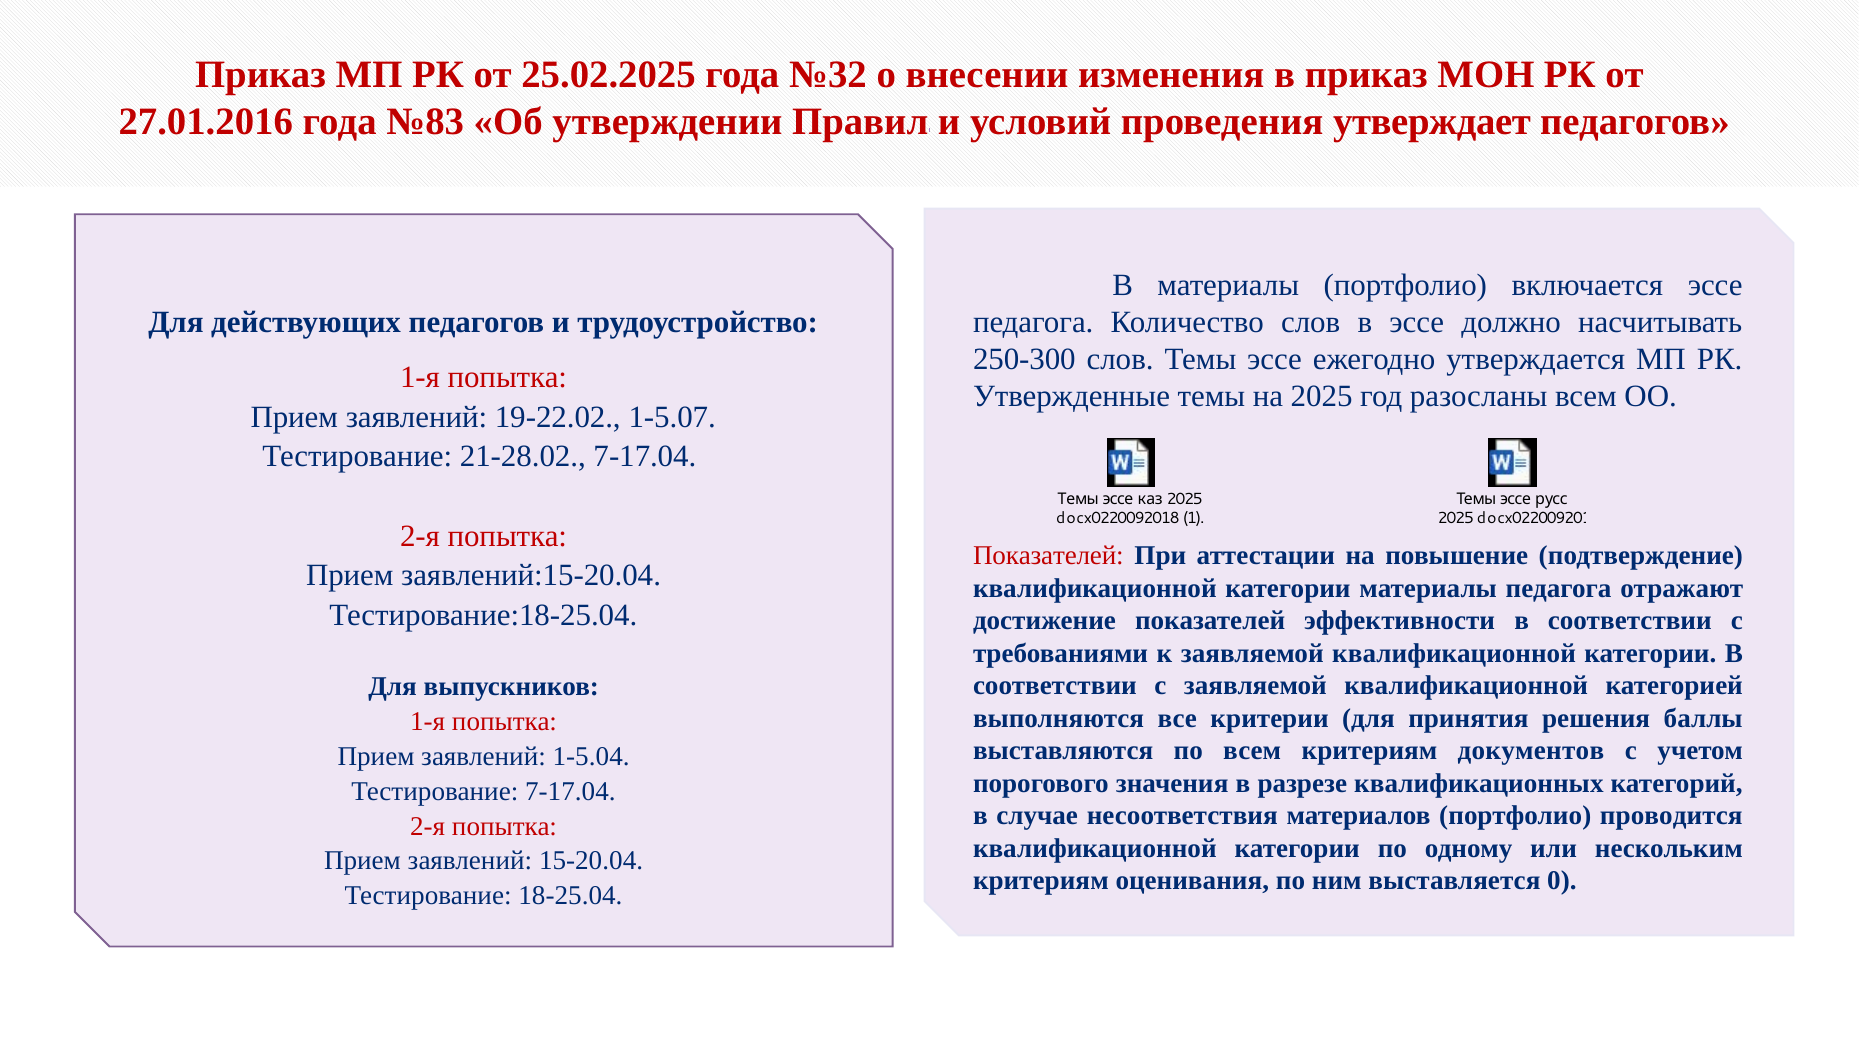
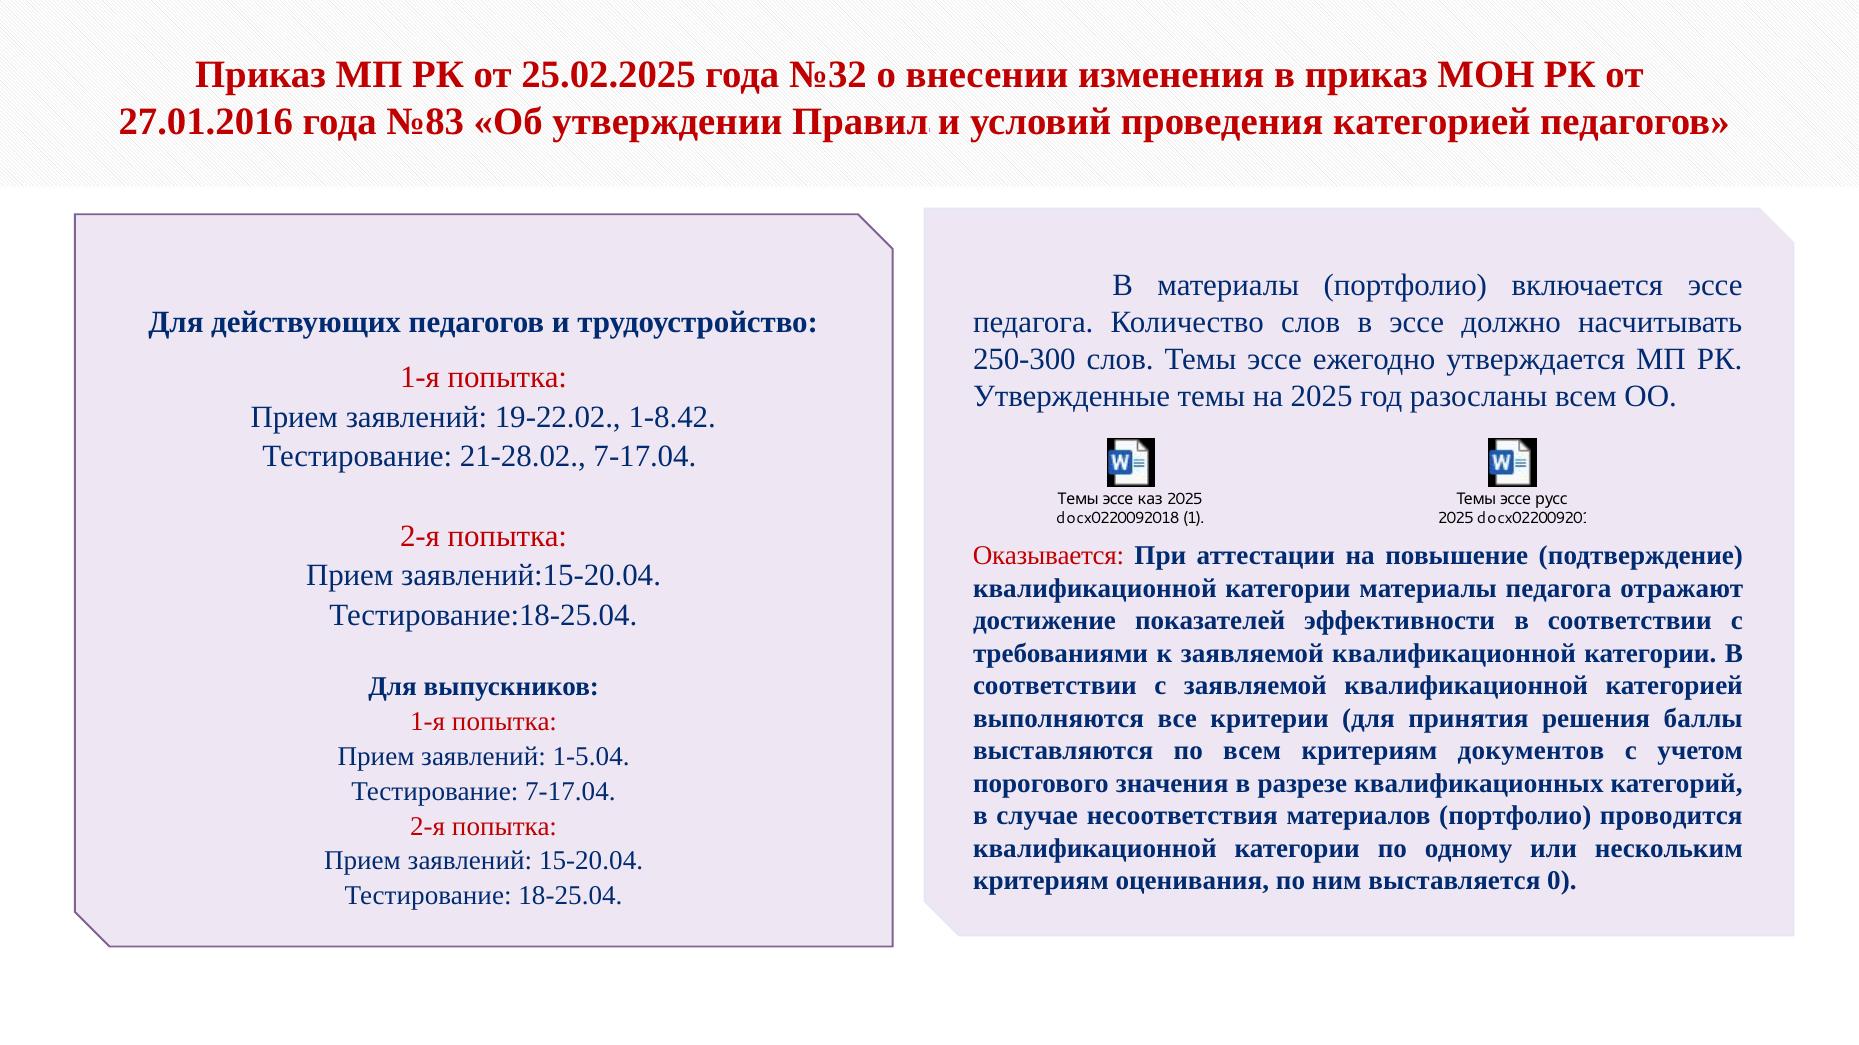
проведения утверждает: утверждает -> категорией
1-5.07: 1-5.07 -> 1-8.42
Показателей at (1048, 556): Показателей -> Оказывается
